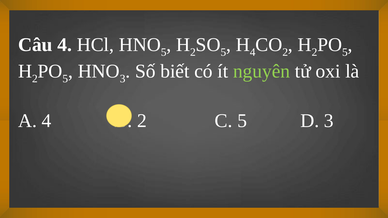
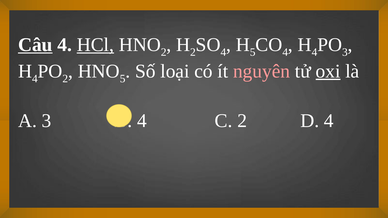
Câu underline: none -> present
HCl underline: none -> present
5 at (164, 52): 5 -> 2
5 at (223, 52): 5 -> 4
4 at (253, 52): 4 -> 5
2 at (285, 52): 2 -> 4
2 at (314, 52): 2 -> 4
5 at (345, 52): 5 -> 3
2 at (35, 79): 2 -> 4
5 at (65, 79): 5 -> 2
3 at (123, 79): 3 -> 5
biết: biết -> loại
nguyên colour: light green -> pink
oxi underline: none -> present
A 4: 4 -> 3
2 at (142, 121): 2 -> 4
C 5: 5 -> 2
D 3: 3 -> 4
